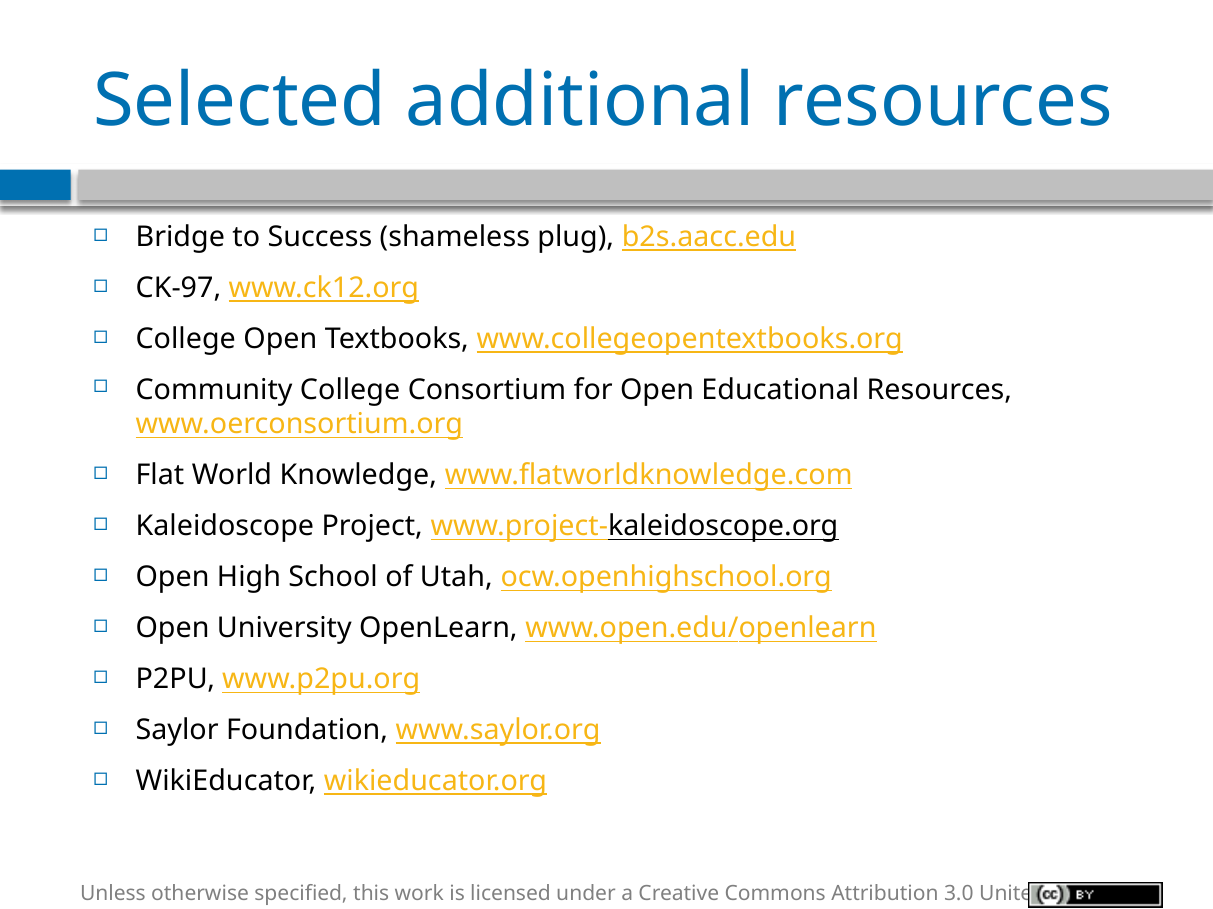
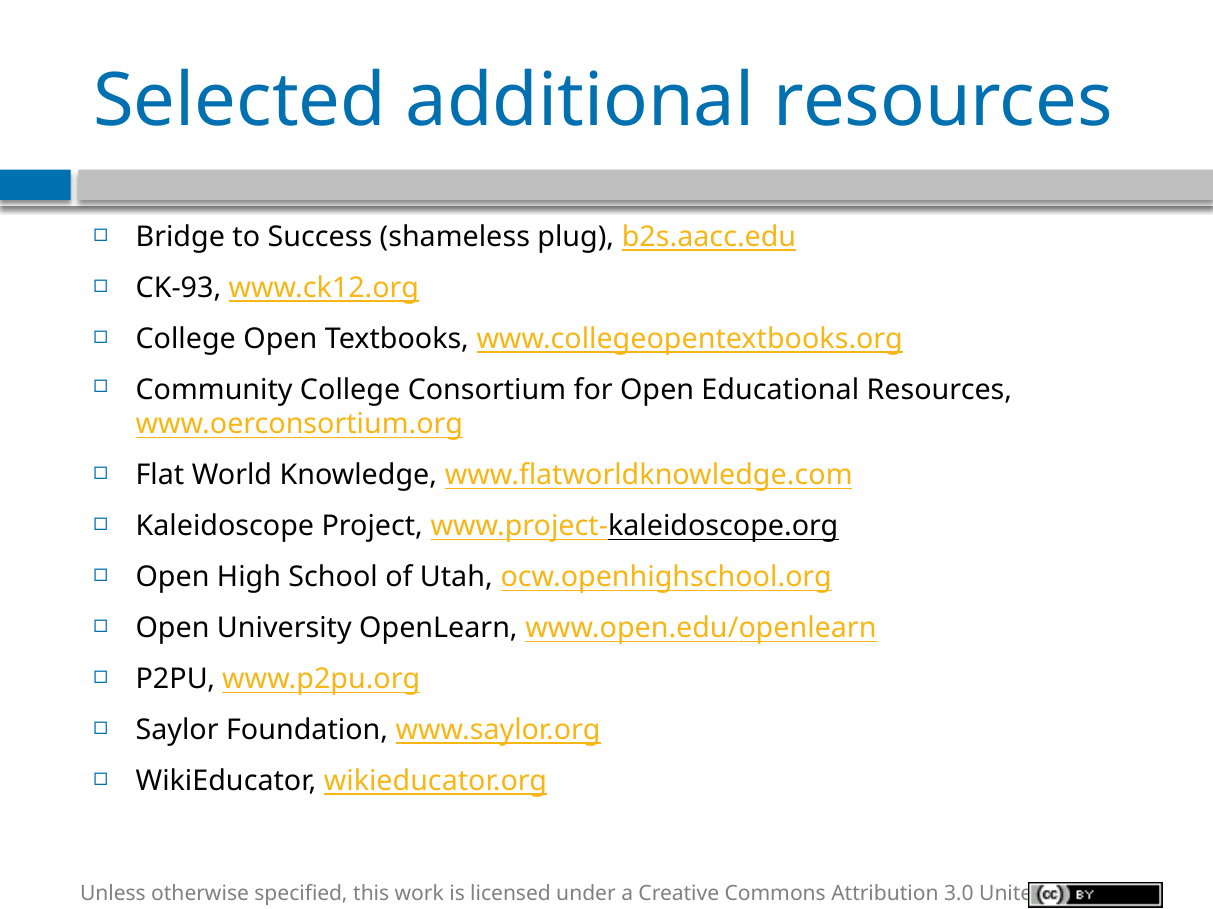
CK-97: CK-97 -> CK-93
